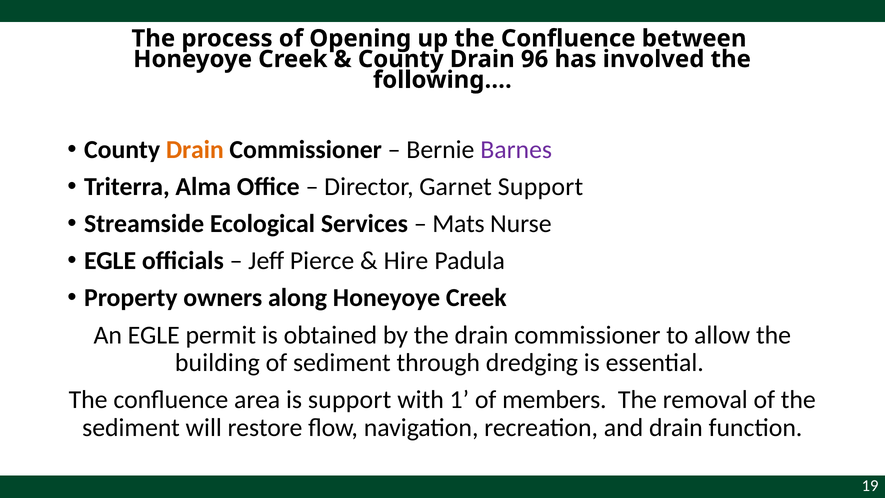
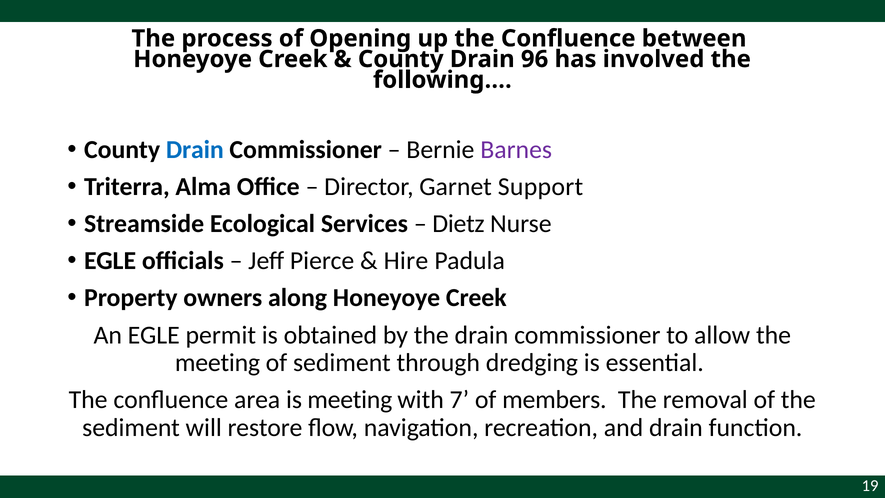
Drain at (195, 150) colour: orange -> blue
Mats: Mats -> Dietz
building at (217, 363): building -> meeting
is support: support -> meeting
1: 1 -> 7
